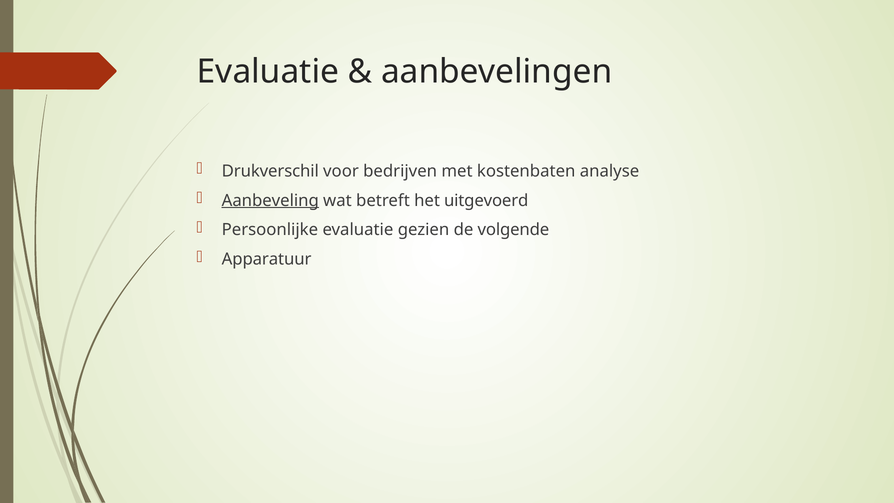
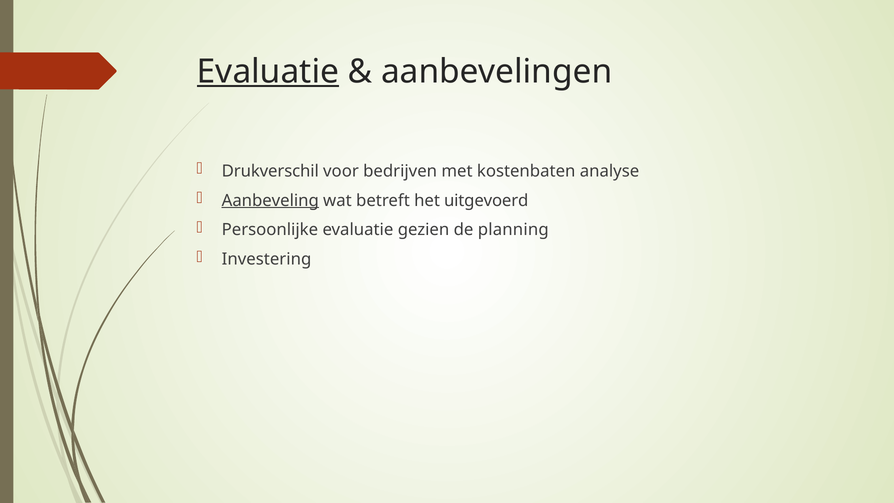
Evaluatie at (268, 72) underline: none -> present
volgende: volgende -> planning
Apparatuur: Apparatuur -> Investering
